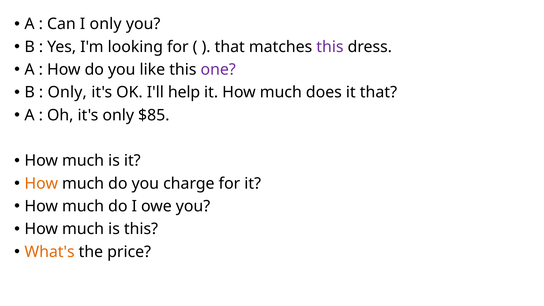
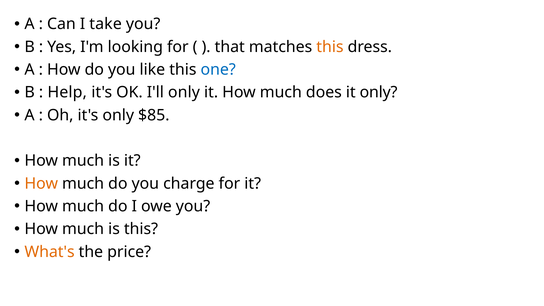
I only: only -> take
this at (330, 47) colour: purple -> orange
one colour: purple -> blue
Only at (67, 92): Only -> Help
I'll help: help -> only
it that: that -> only
